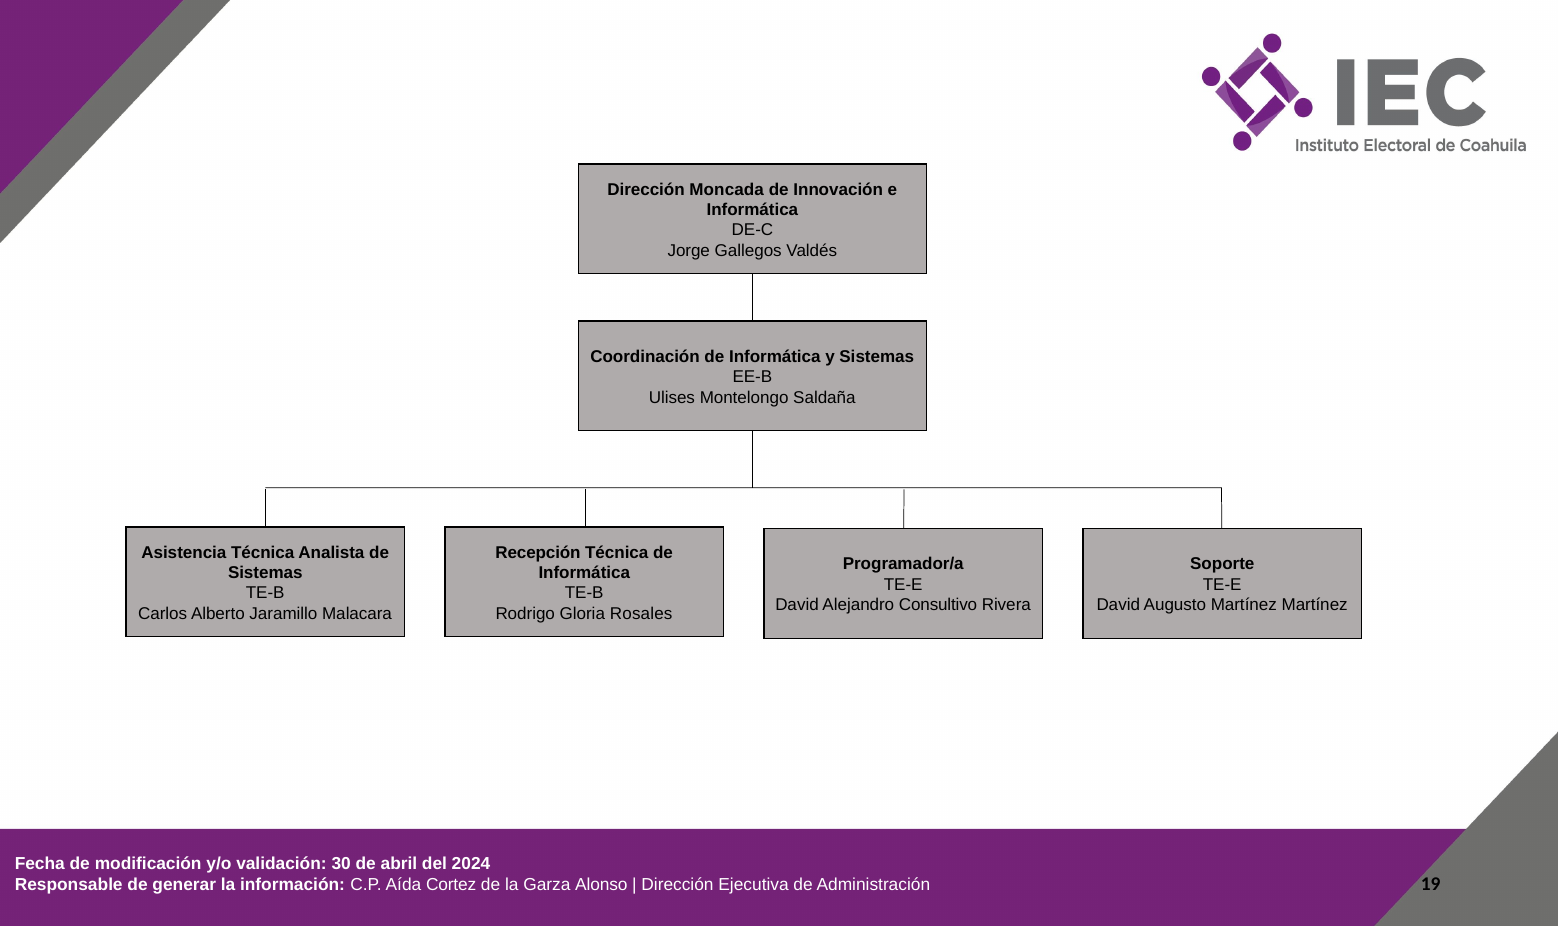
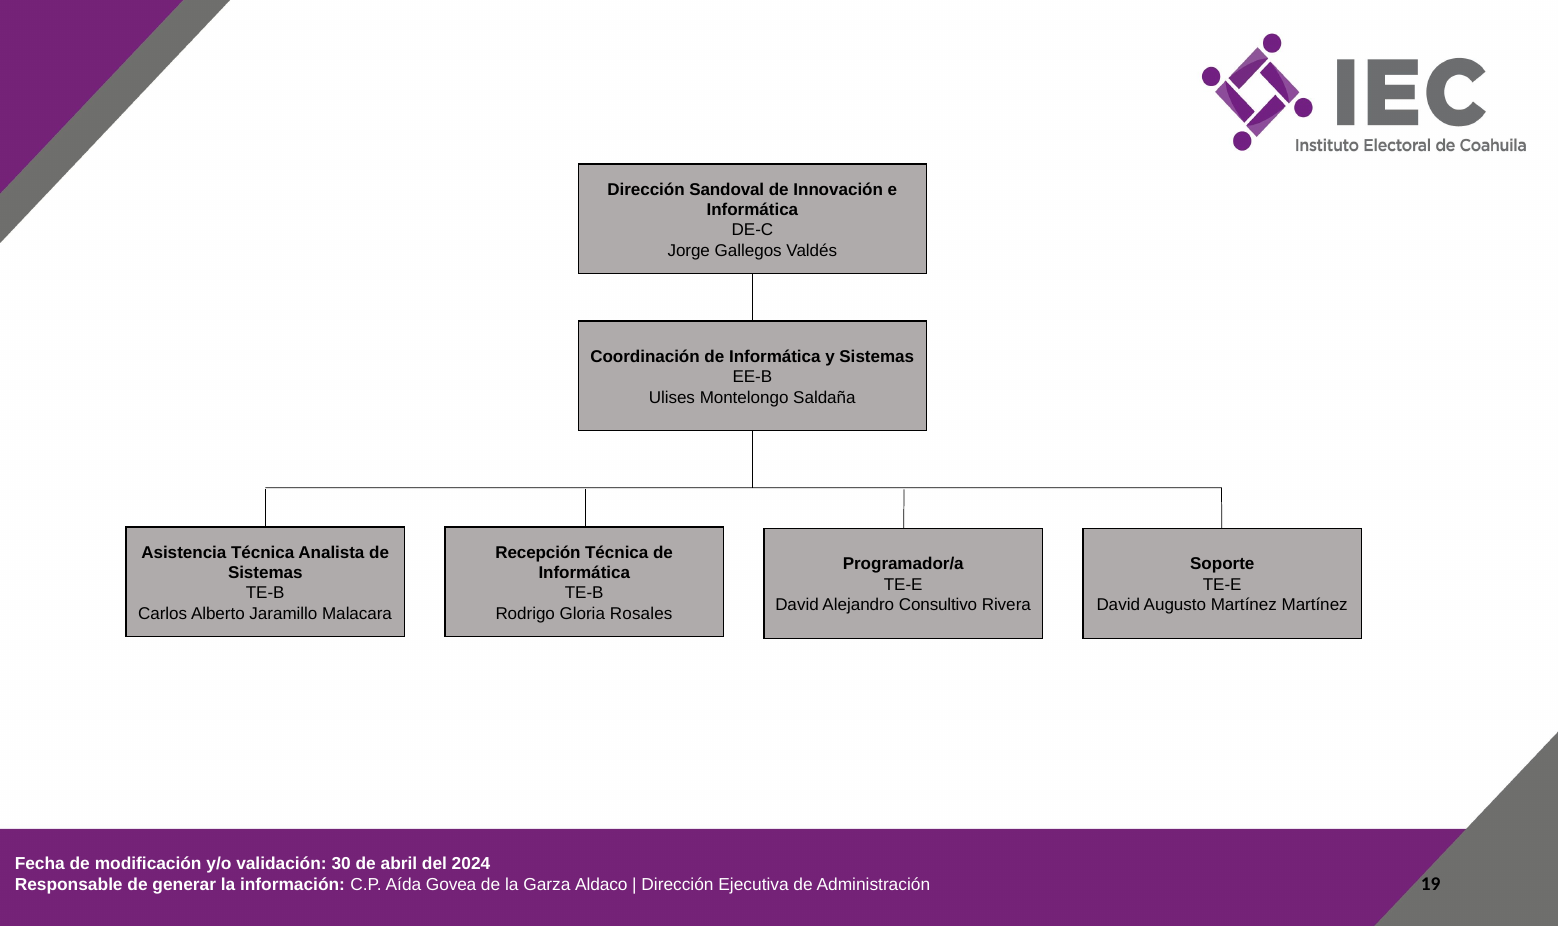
Moncada: Moncada -> Sandoval
Cortez: Cortez -> Govea
Alonso: Alonso -> Aldaco
